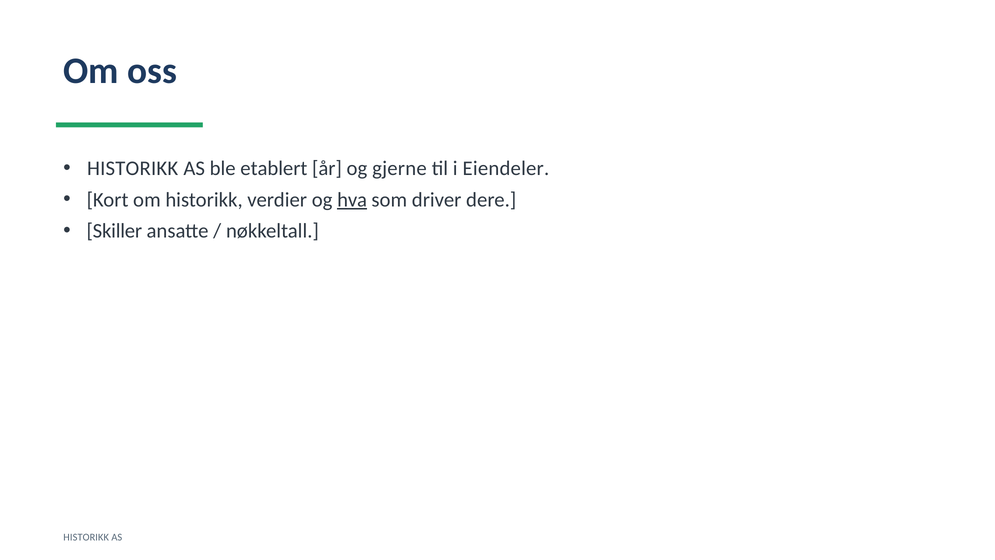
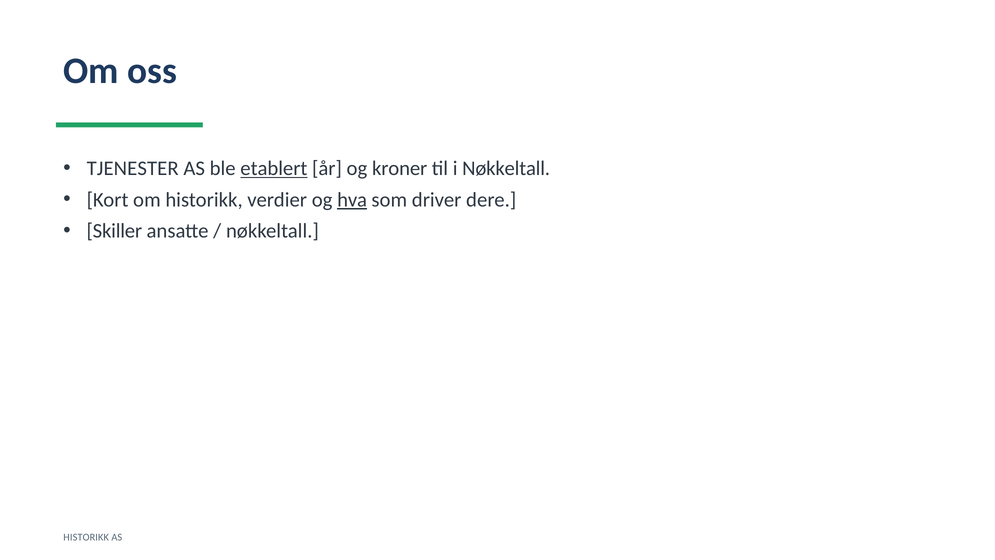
HISTORIKK at (133, 169): HISTORIKK -> TJENESTER
etablert underline: none -> present
gjerne: gjerne -> kroner
i Eiendeler: Eiendeler -> Nøkkeltall
